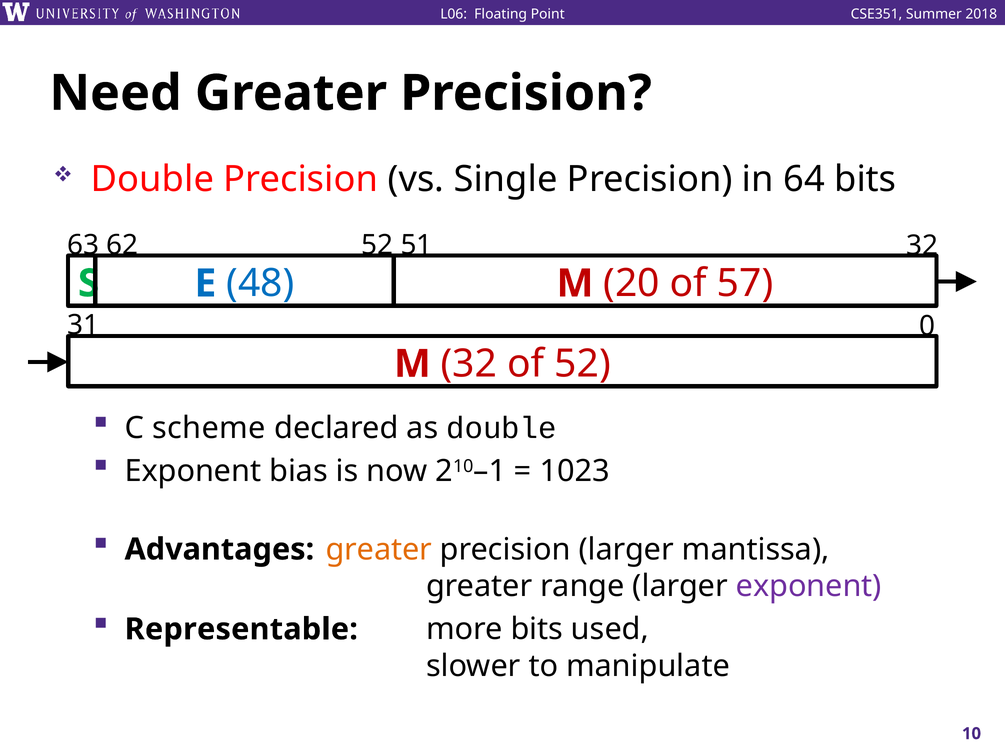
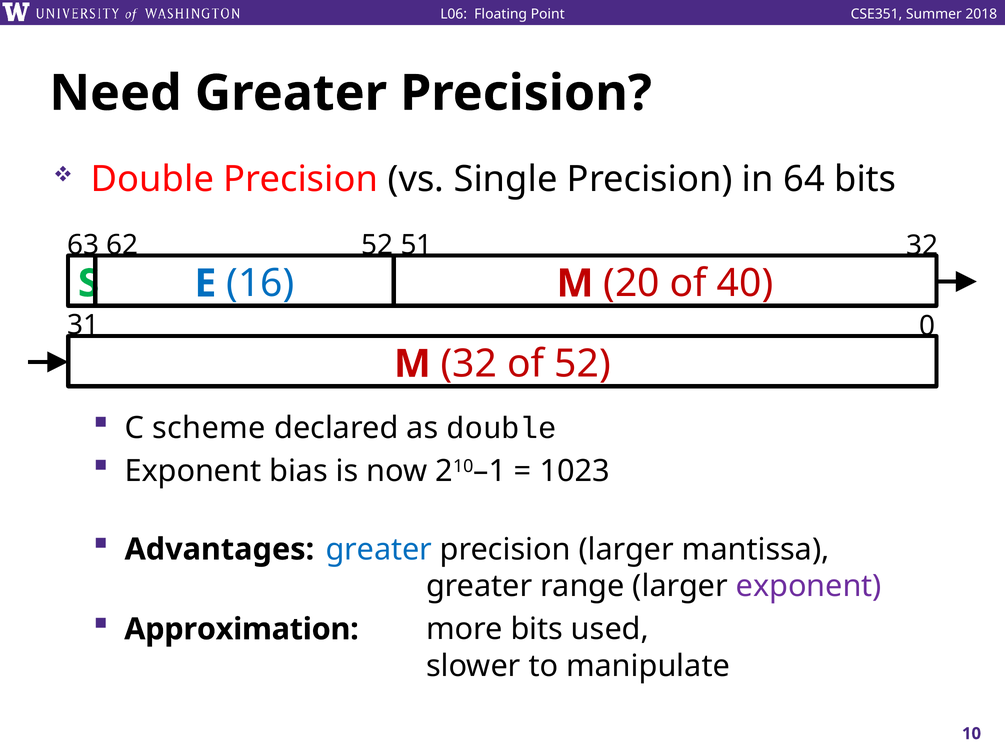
48: 48 -> 16
57: 57 -> 40
greater at (379, 549) colour: orange -> blue
Representable: Representable -> Approximation
